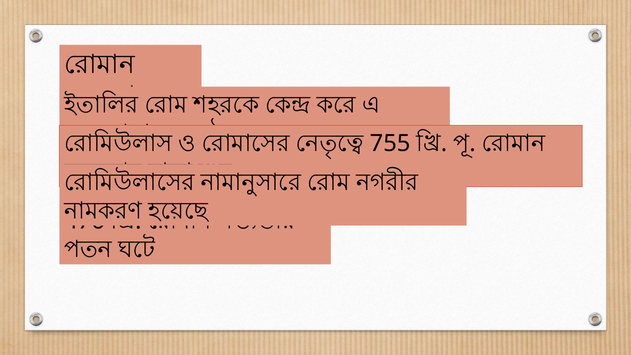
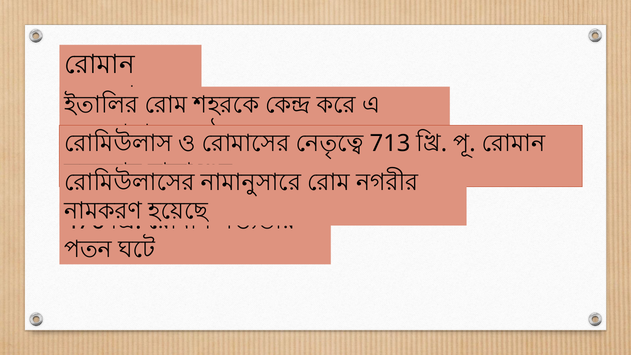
755: 755 -> 713
